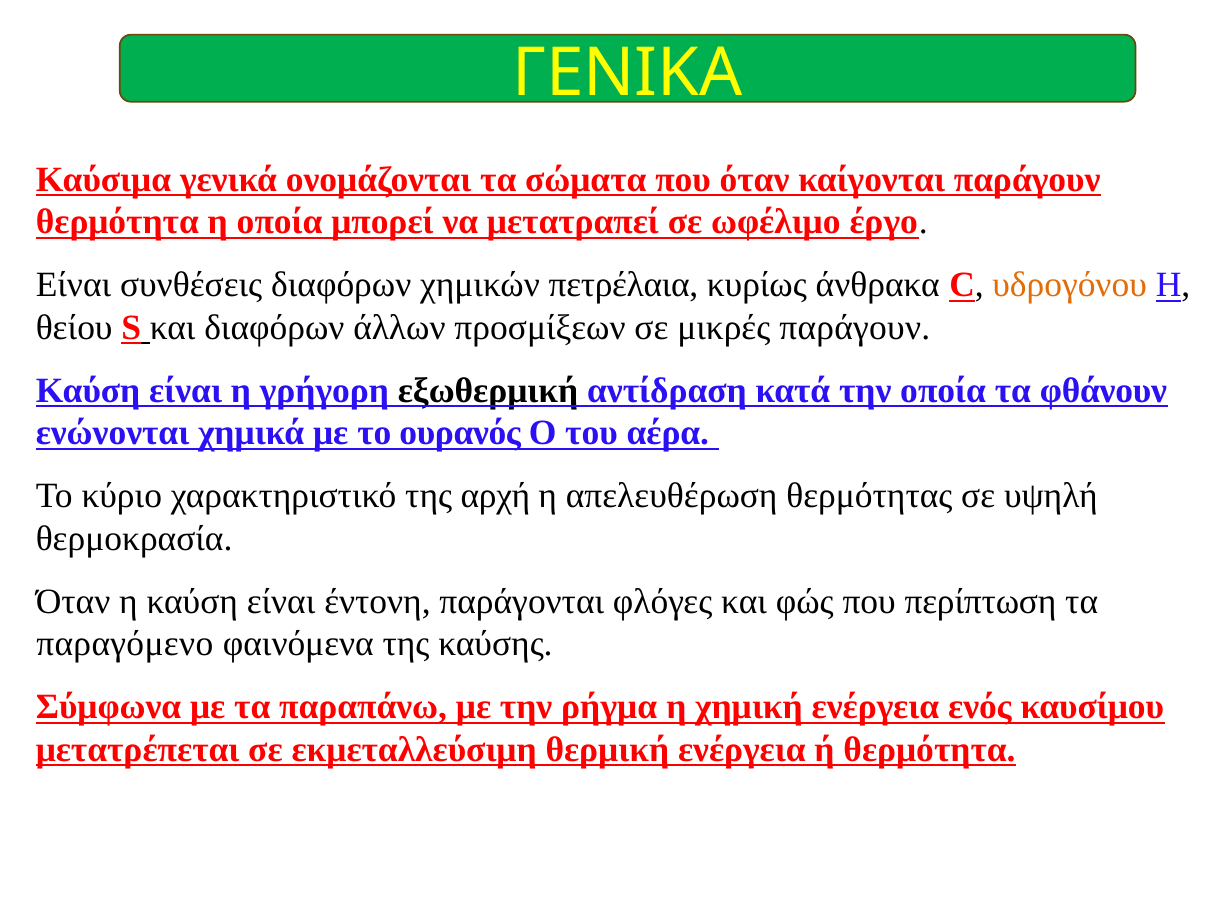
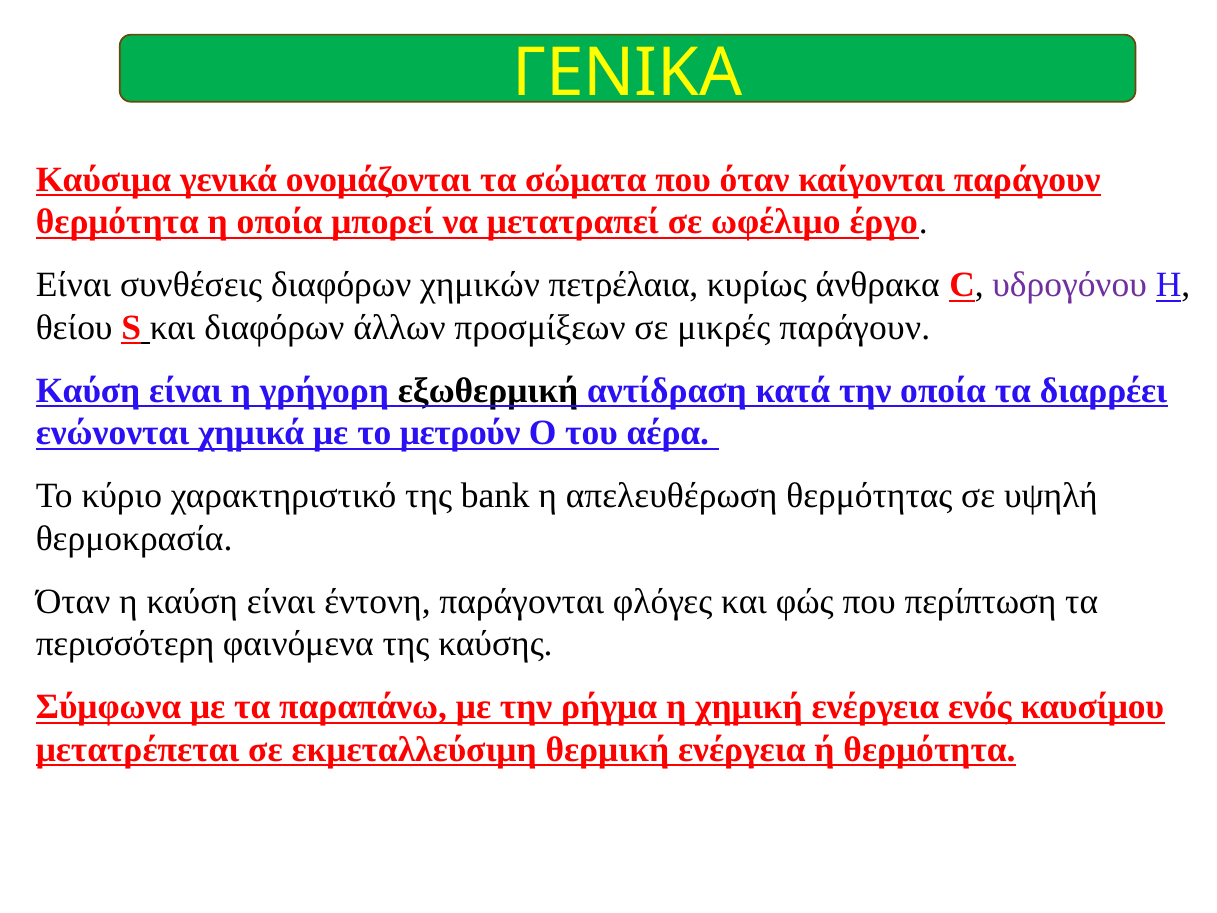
υδρογόνου colour: orange -> purple
φθάνουν: φθάνουν -> διαρρέει
ουρανός: ουρανός -> μετρούν
αρχή: αρχή -> bank
παραγόμενο: παραγόμενο -> περισσότερη
